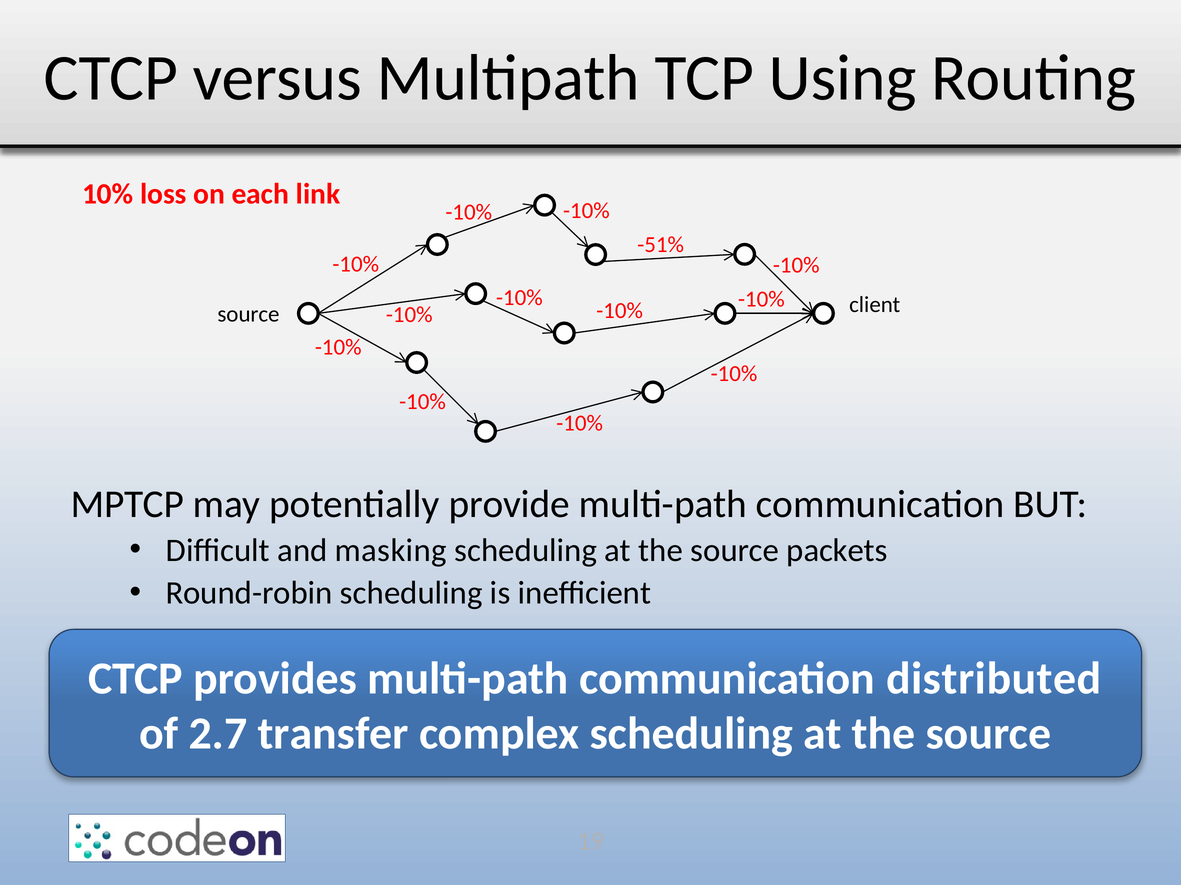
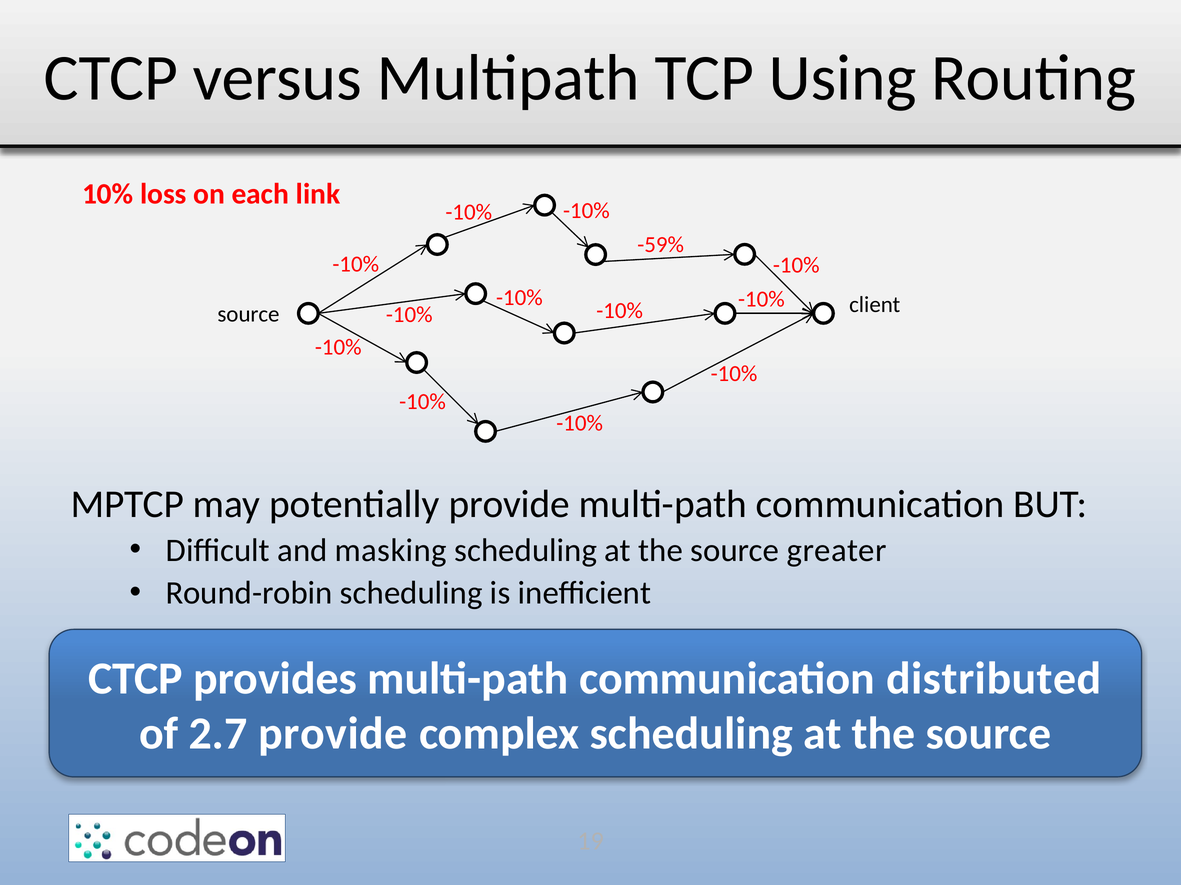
-51%: -51% -> -59%
packets: packets -> greater
2.7 transfer: transfer -> provide
